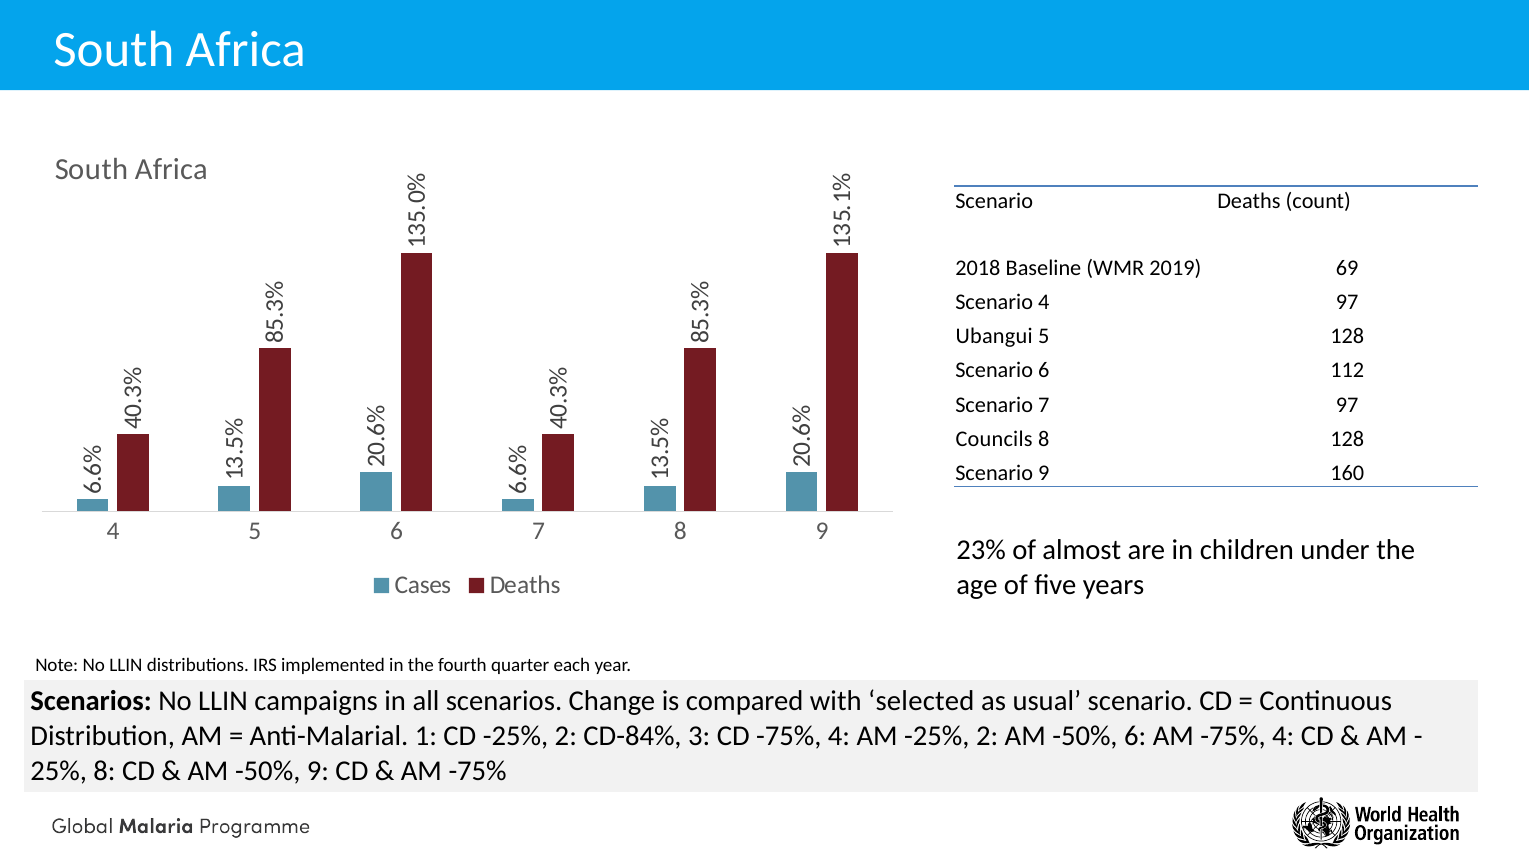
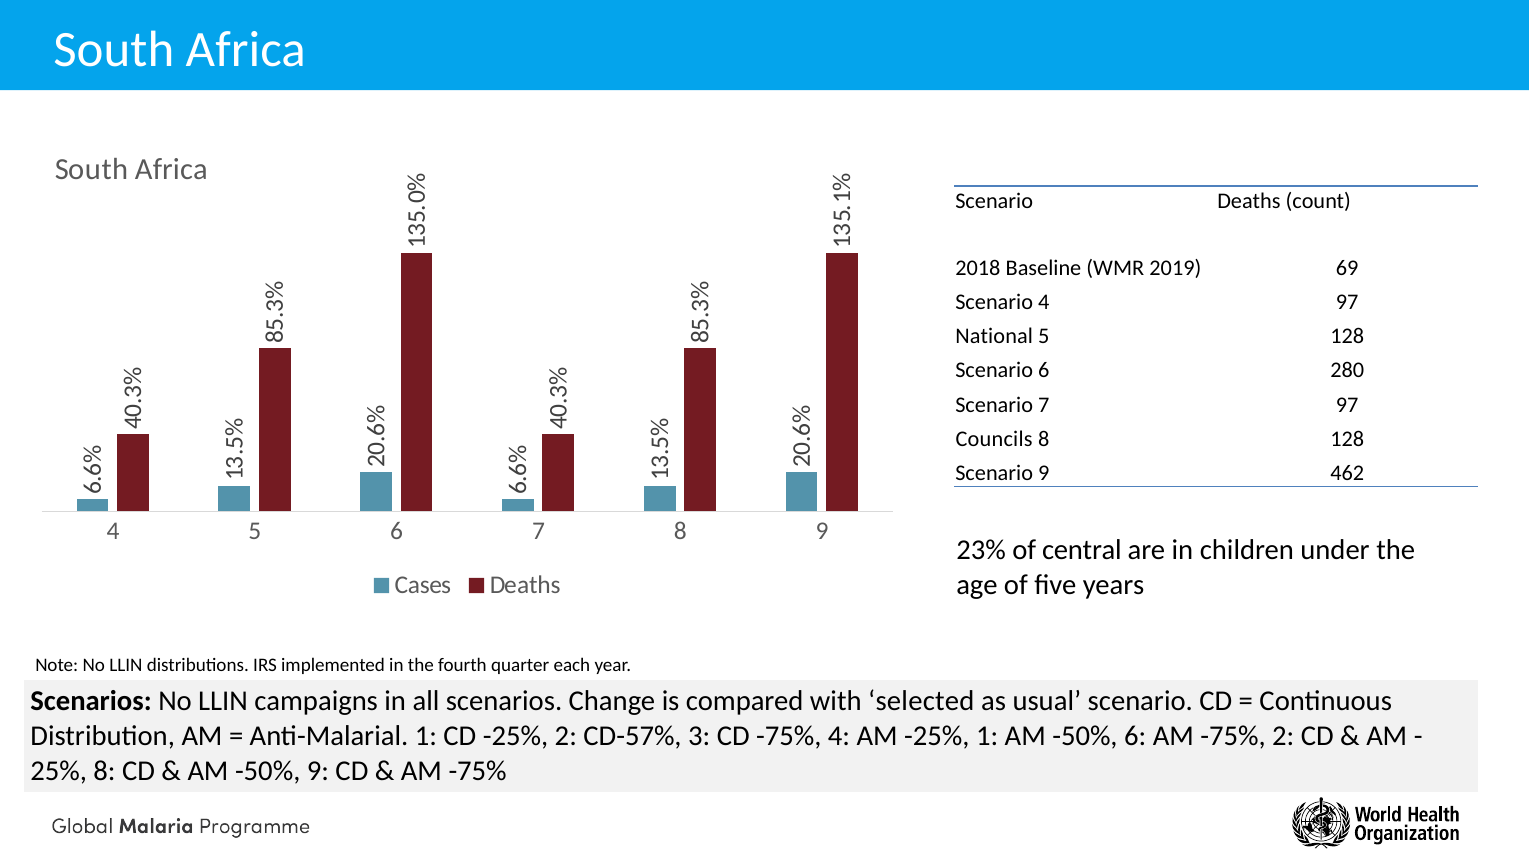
Ubangui: Ubangui -> National
112: 112 -> 280
160: 160 -> 462
almost: almost -> central
CD-84%: CD-84% -> CD-57%
AM -25% 2: 2 -> 1
6 AM -75% 4: 4 -> 2
